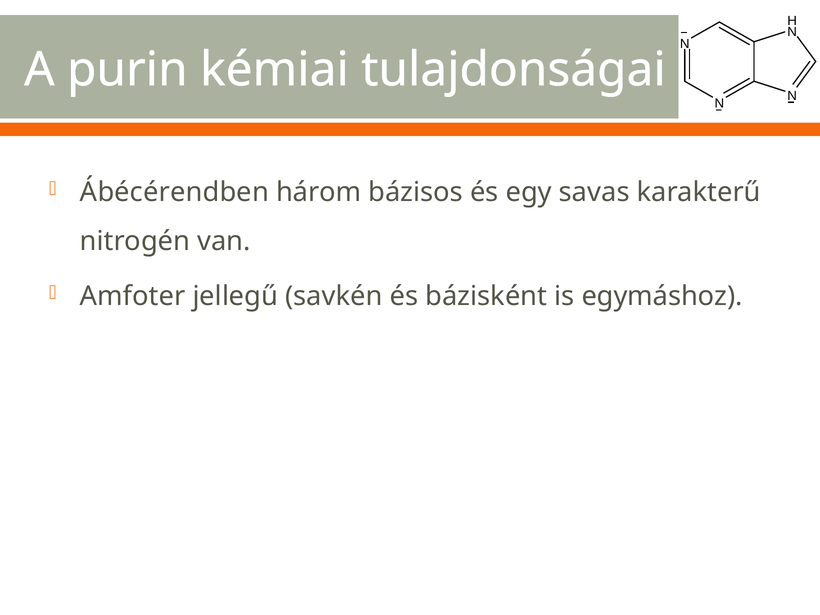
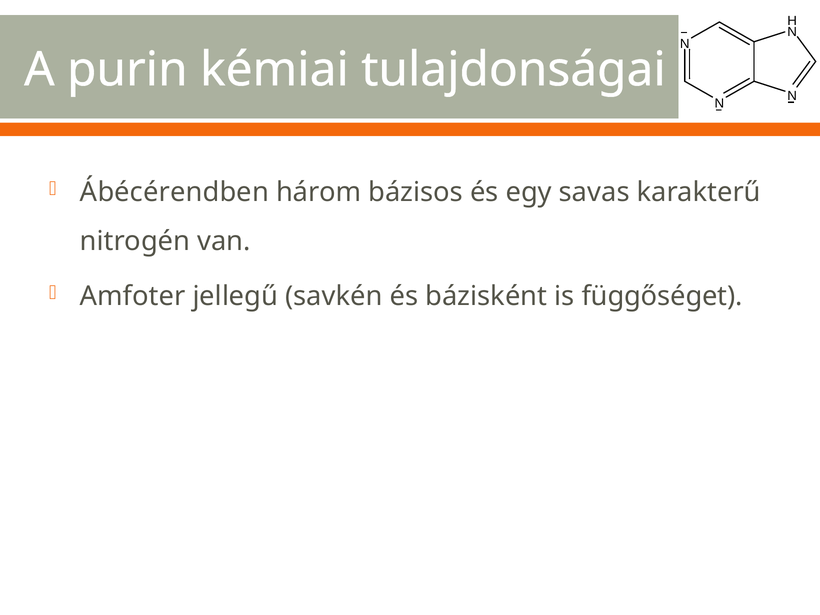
egymáshoz: egymáshoz -> függőséget
